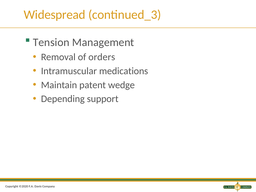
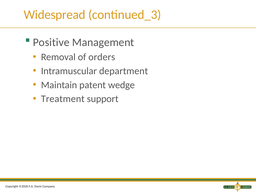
Tension: Tension -> Positive
medications: medications -> department
Depending: Depending -> Treatment
